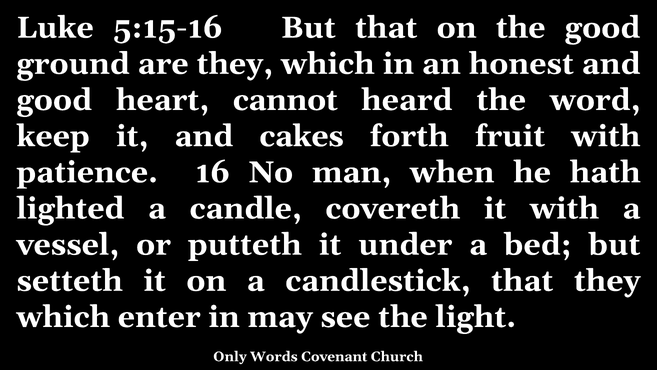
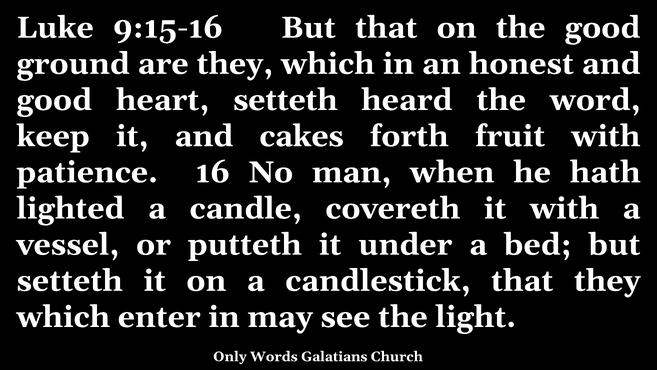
5:15-16: 5:15-16 -> 9:15-16
heart cannot: cannot -> setteth
Covenant: Covenant -> Galatians
